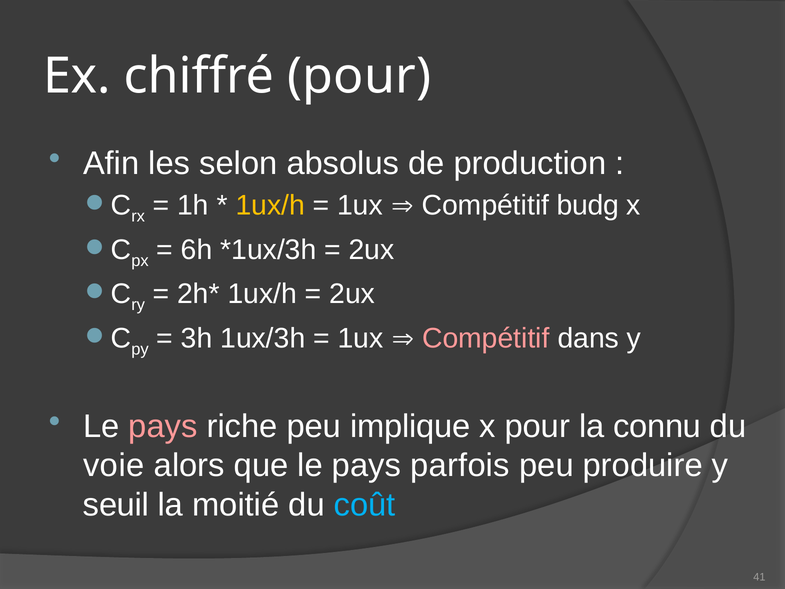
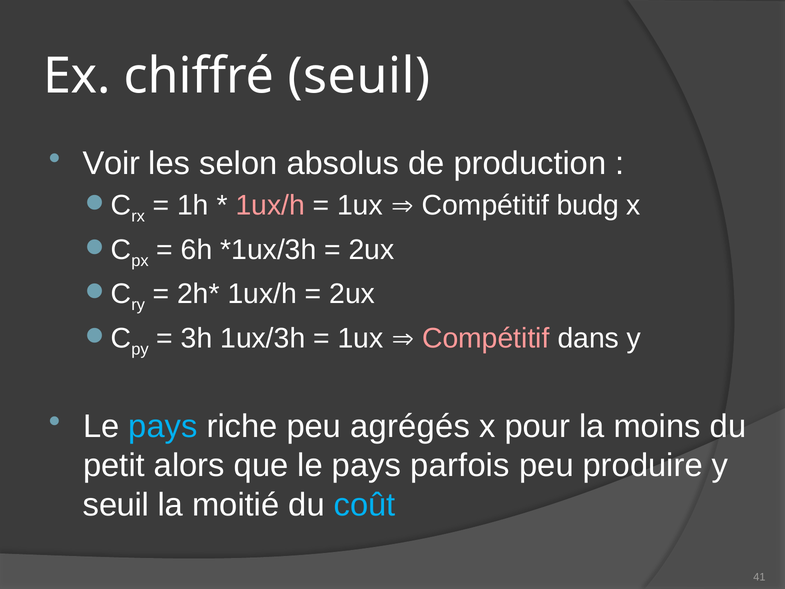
chiffré pour: pour -> seuil
Afin: Afin -> Voir
1ux/h at (270, 205) colour: yellow -> pink
pays at (163, 426) colour: pink -> light blue
implique: implique -> agrégés
connu: connu -> moins
voie: voie -> petit
